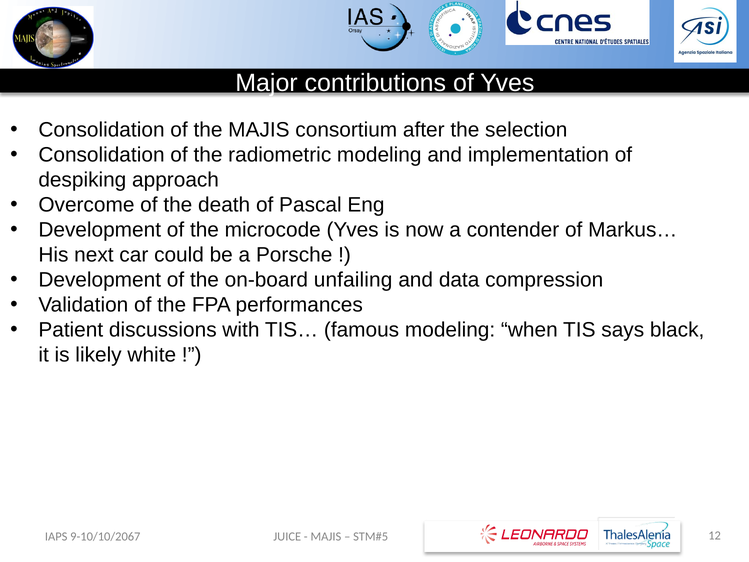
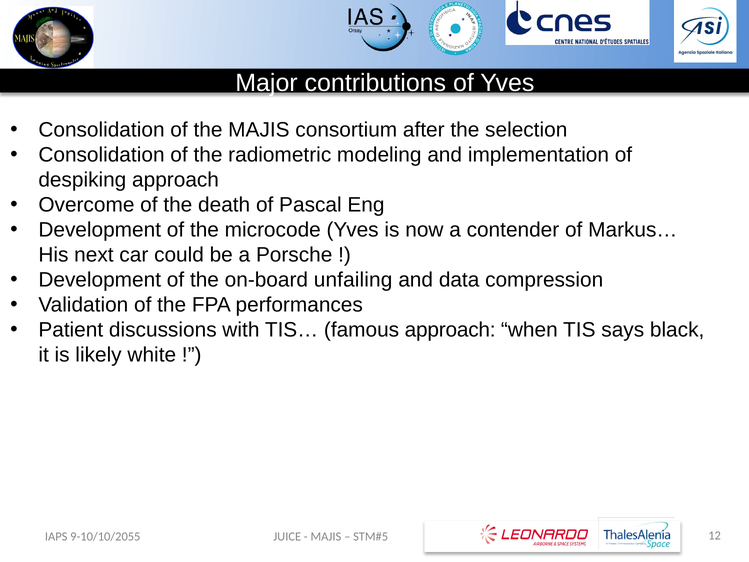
famous modeling: modeling -> approach
9-10/10/2067: 9-10/10/2067 -> 9-10/10/2055
